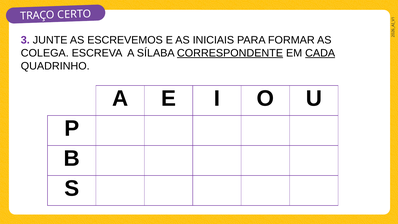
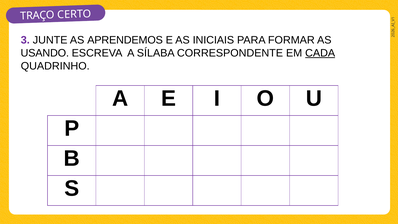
ESCREVEMOS: ESCREVEMOS -> APRENDEMOS
COLEGA: COLEGA -> USANDO
CORRESPONDENTE underline: present -> none
